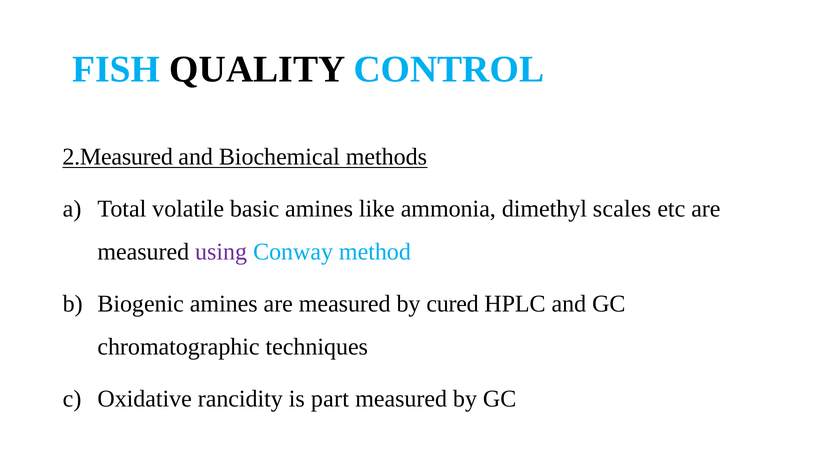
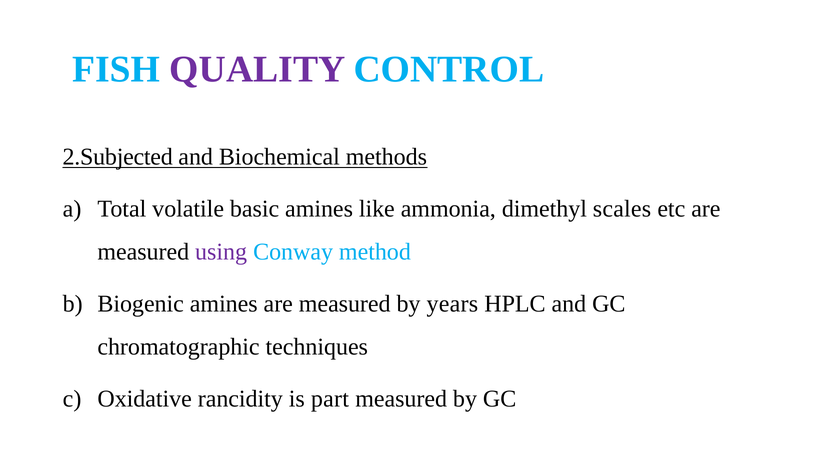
QUALITY colour: black -> purple
2.Measured: 2.Measured -> 2.Subjected
cured: cured -> years
